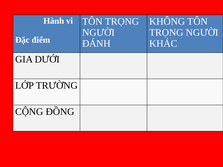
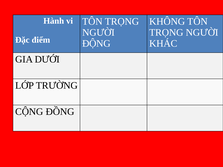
ĐÁNH: ĐÁNH -> ĐỘNG
